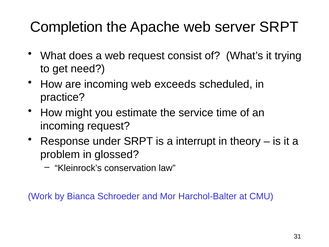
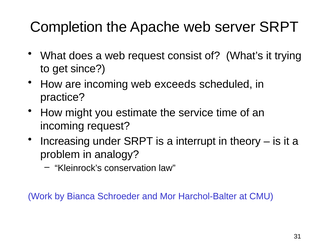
need: need -> since
Response: Response -> Increasing
glossed: glossed -> analogy
